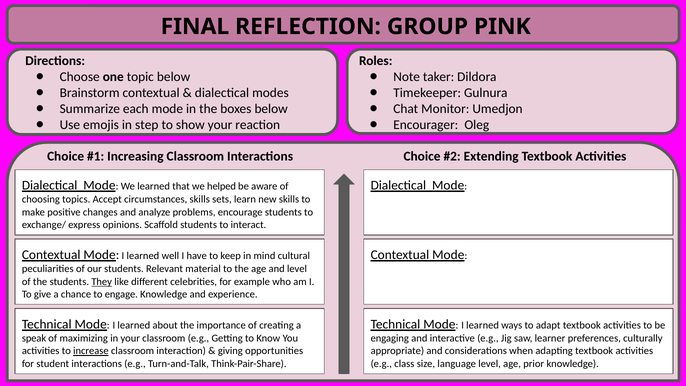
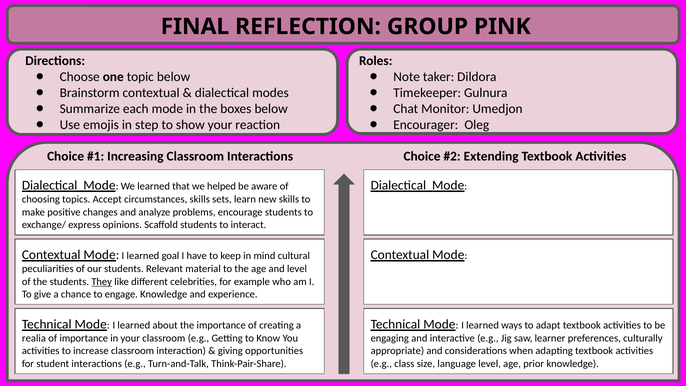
well: well -> goal
speak: speak -> realia
of maximizing: maximizing -> importance
increase underline: present -> none
